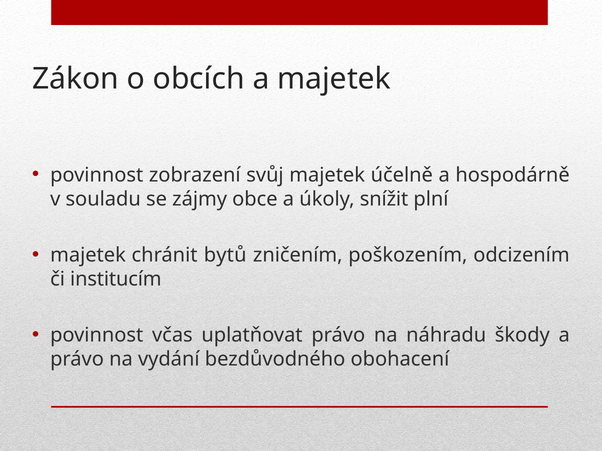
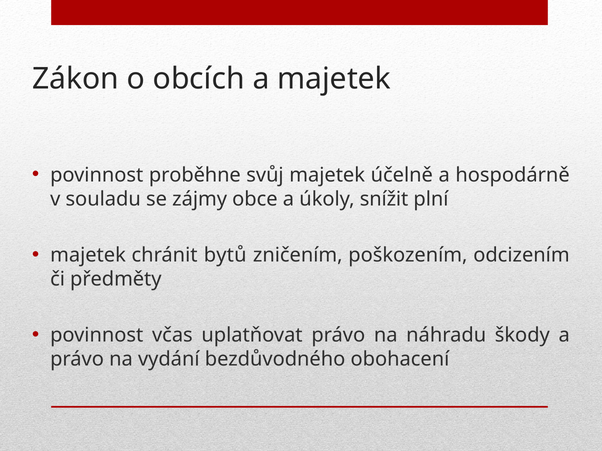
zobrazení: zobrazení -> proběhne
institucím: institucím -> předměty
